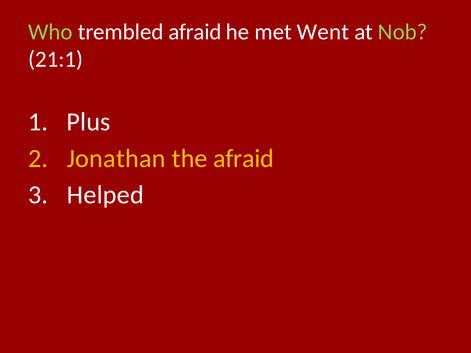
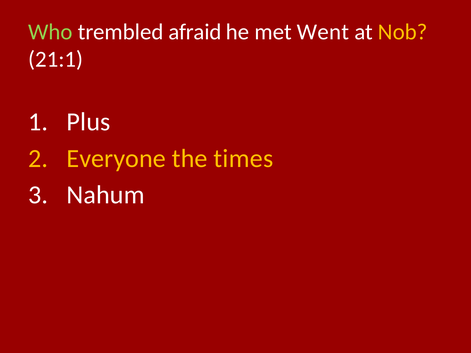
Nob colour: light green -> yellow
Jonathan: Jonathan -> Everyone
the afraid: afraid -> times
Helped: Helped -> Nahum
